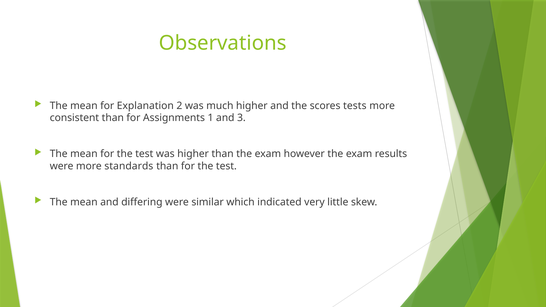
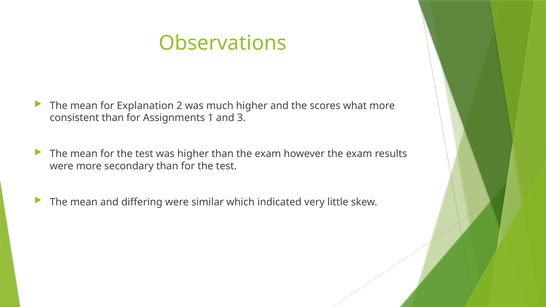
tests: tests -> what
standards: standards -> secondary
